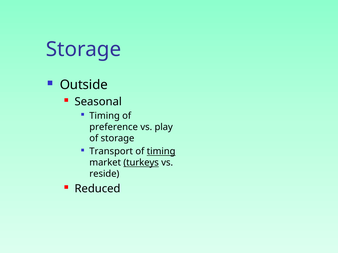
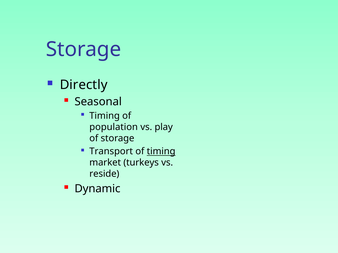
Outside: Outside -> Directly
preference: preference -> population
turkeys underline: present -> none
Reduced: Reduced -> Dynamic
